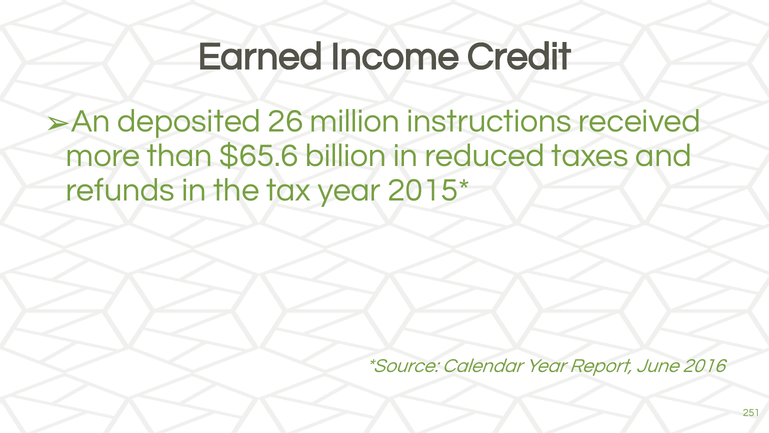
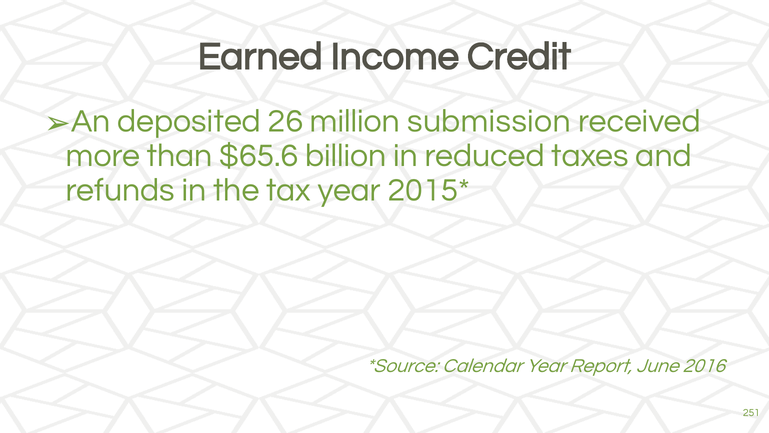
instructions: instructions -> submission
